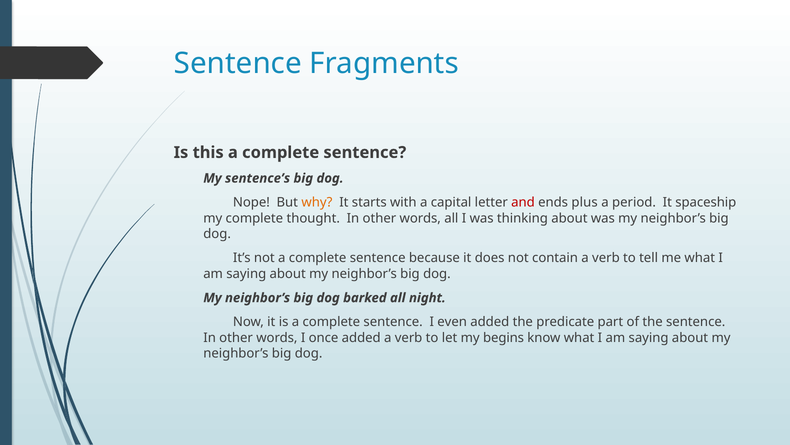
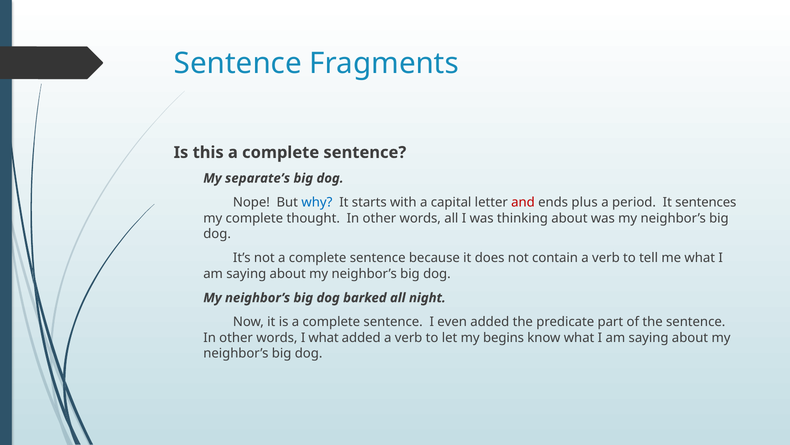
sentence’s: sentence’s -> separate’s
why colour: orange -> blue
spaceship: spaceship -> sentences
I once: once -> what
